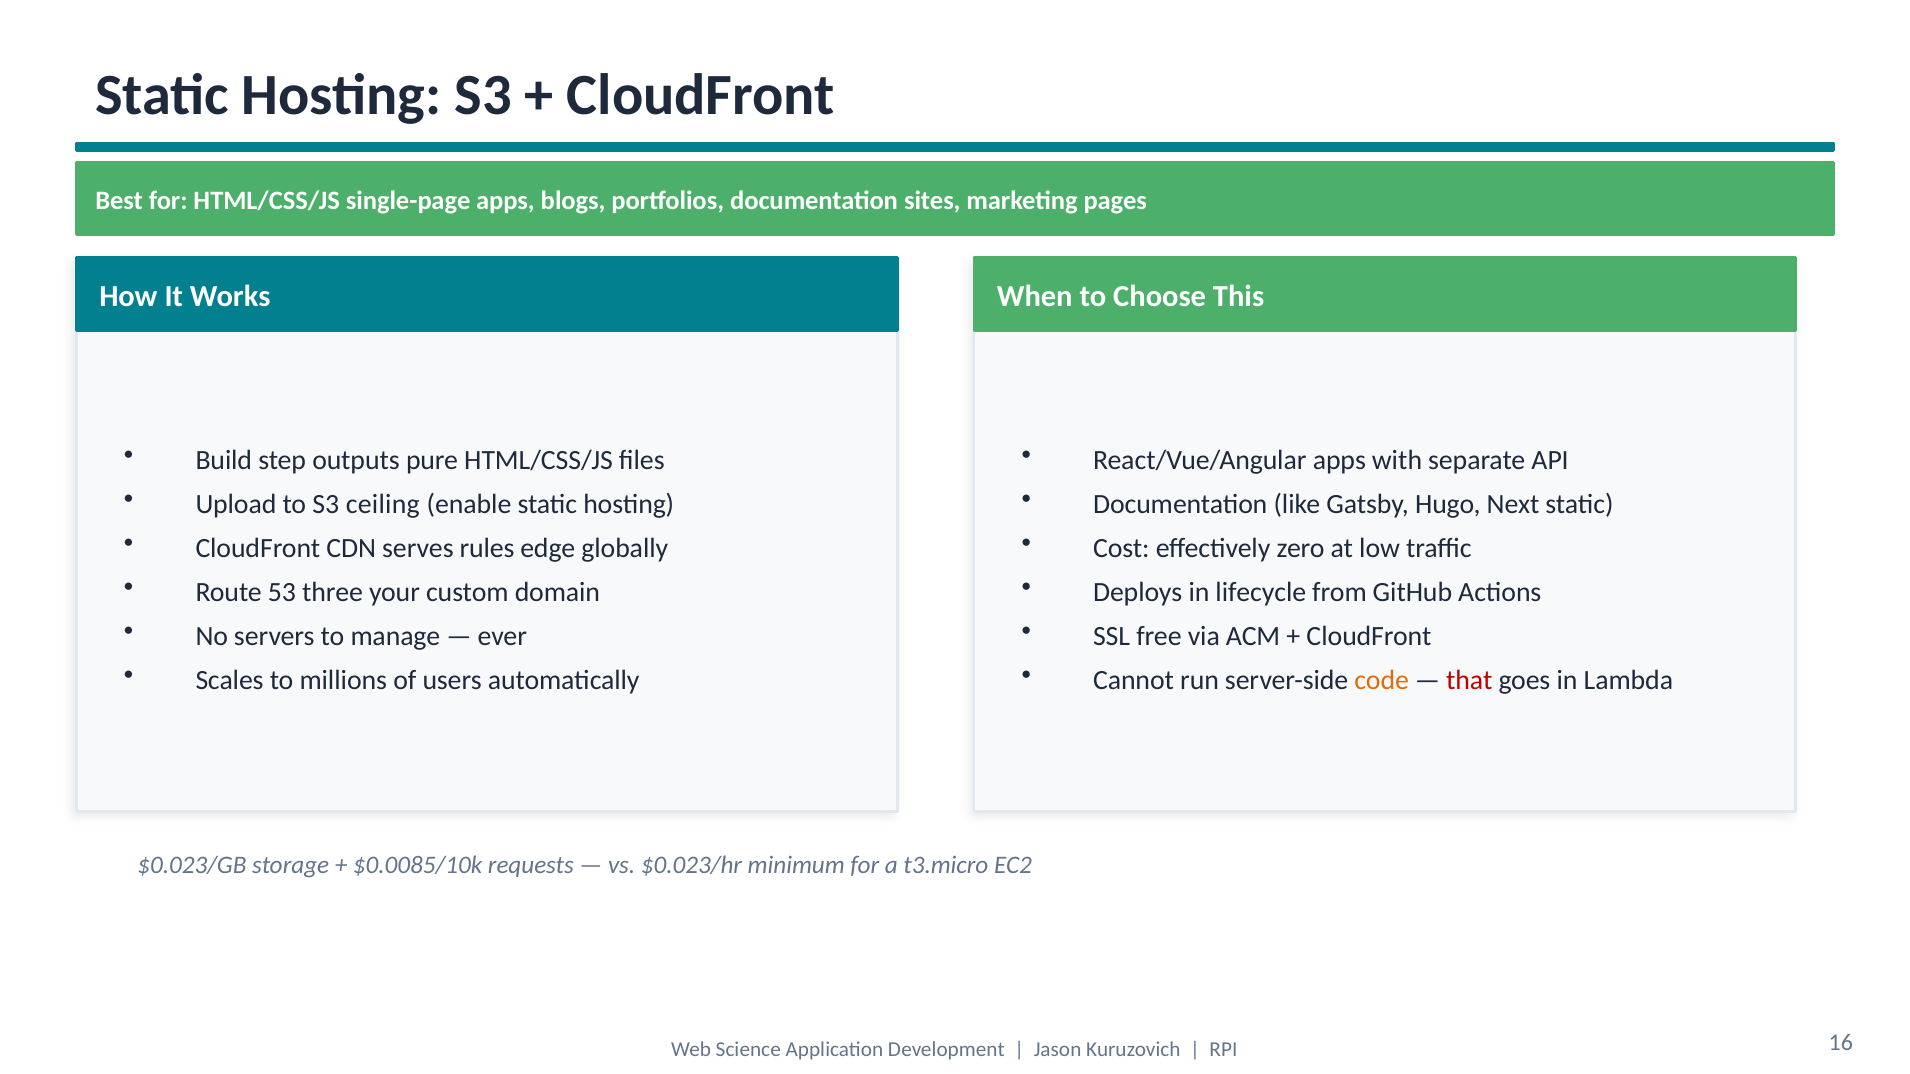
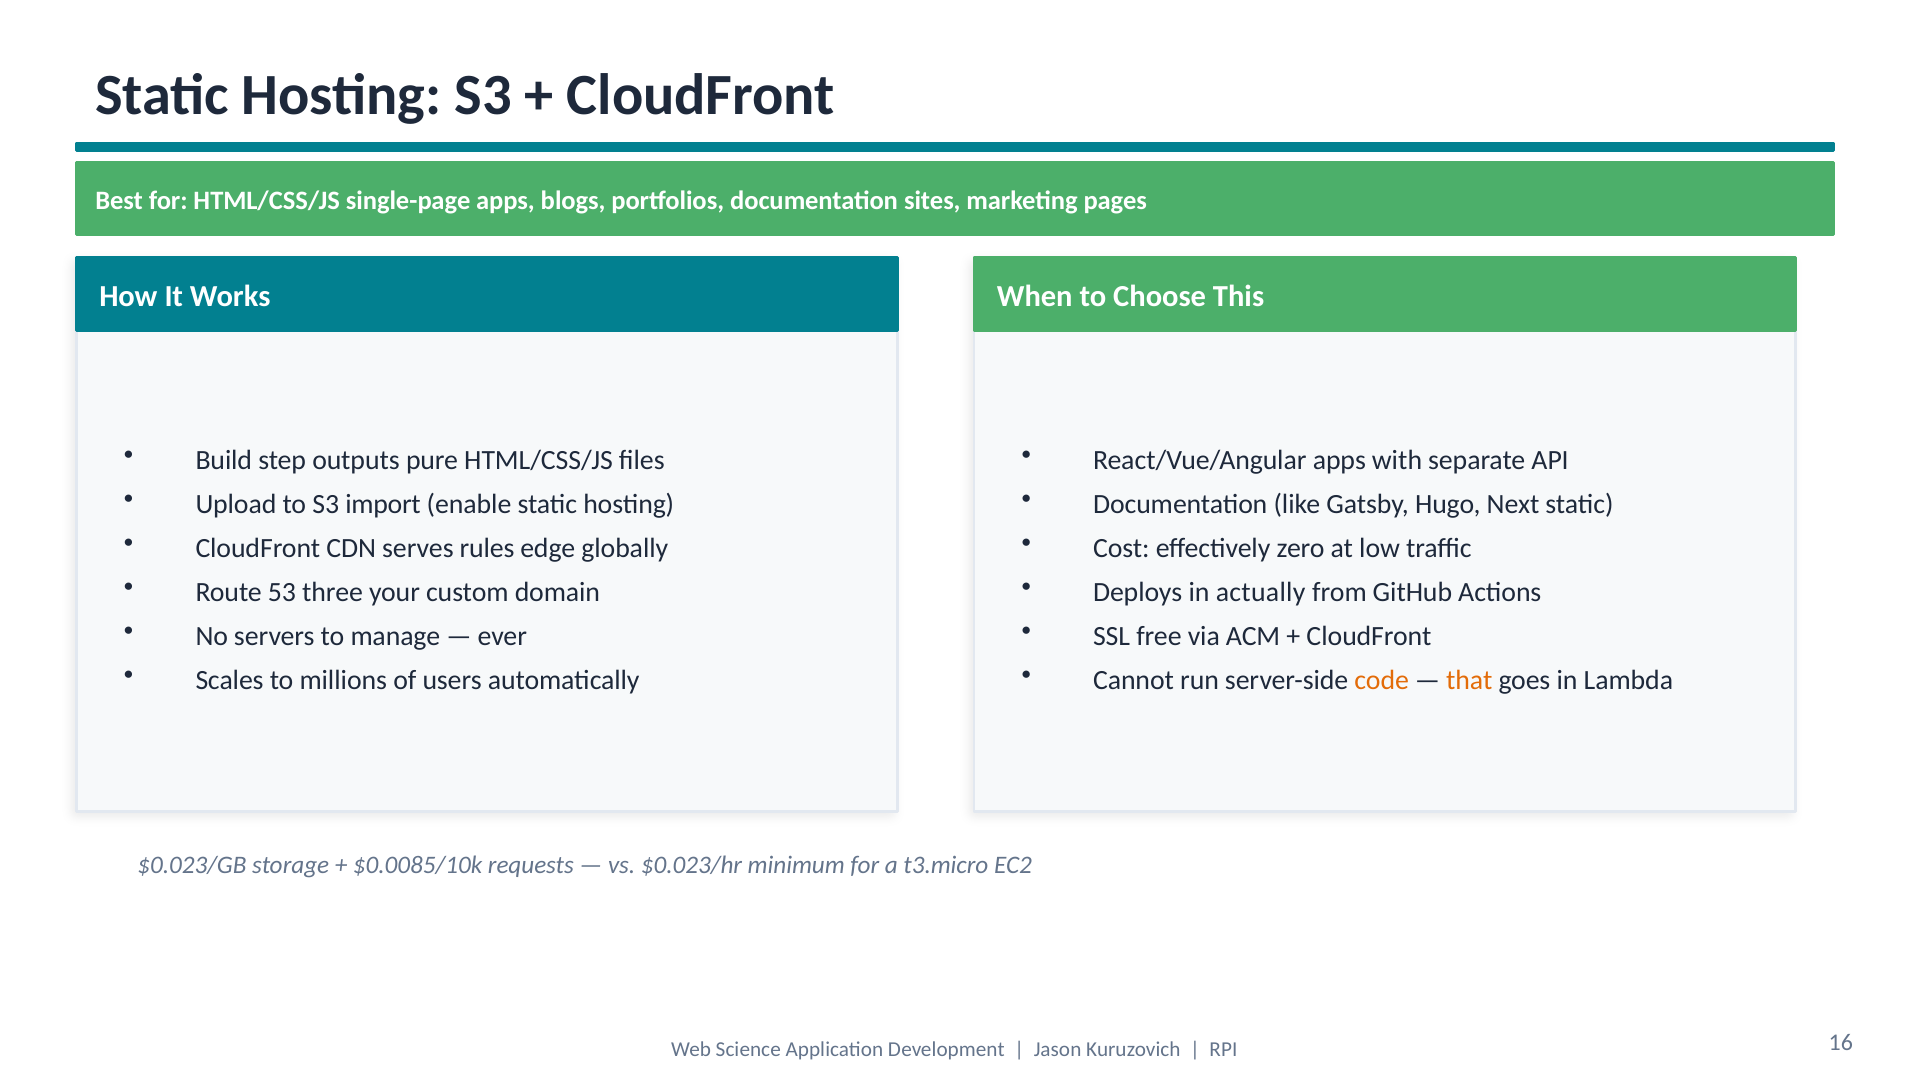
ceiling: ceiling -> import
lifecycle: lifecycle -> actually
that colour: red -> orange
